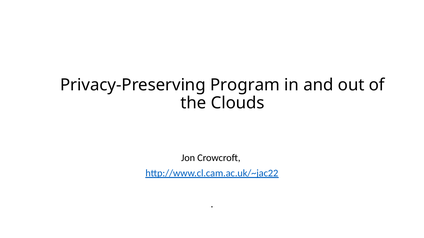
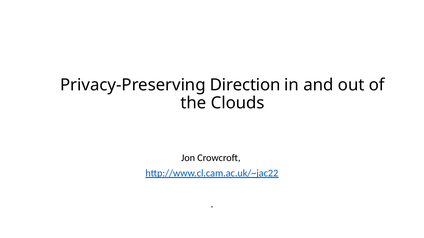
Program: Program -> Direction
